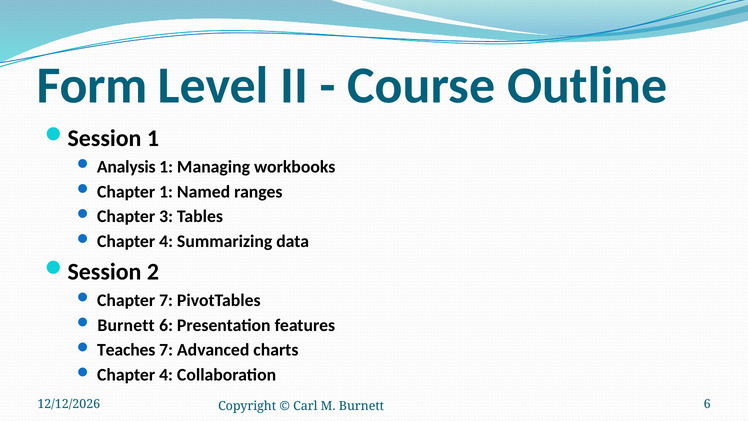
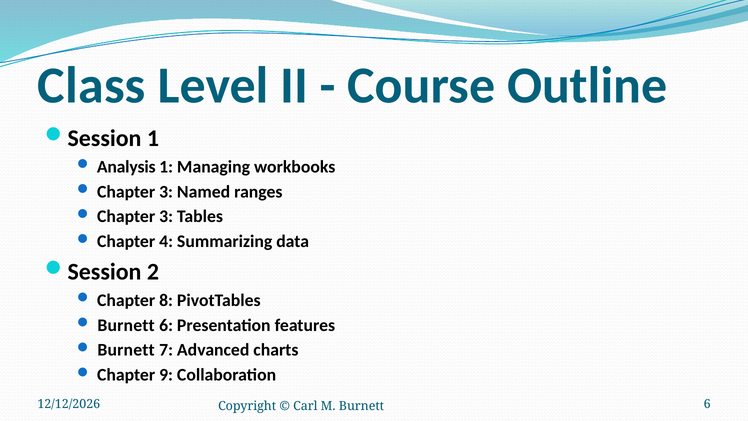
Form: Form -> Class
1 at (166, 192): 1 -> 3
Chapter 7: 7 -> 8
Teaches at (126, 350): Teaches -> Burnett
4 at (166, 375): 4 -> 9
